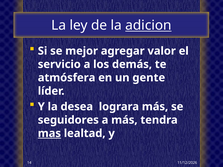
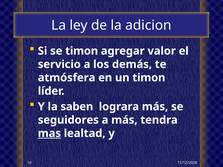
adicion underline: present -> none
se mejor: mejor -> timon
un gente: gente -> timon
desea: desea -> saben
